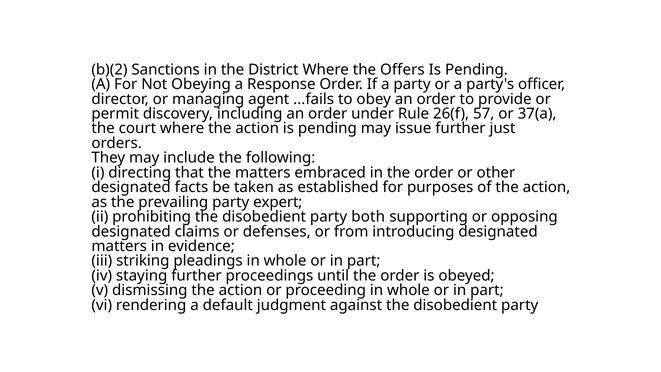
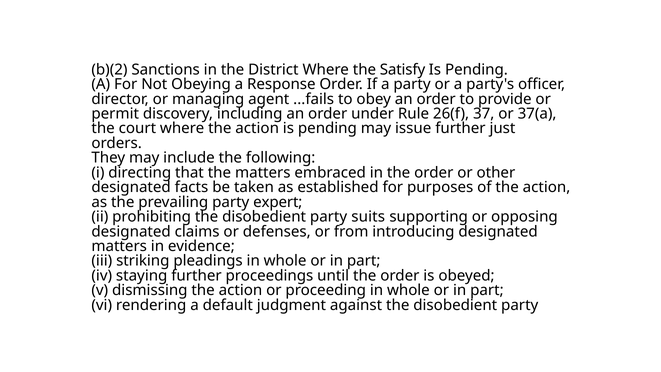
Offers: Offers -> Satisfy
57: 57 -> 37
both: both -> suits
